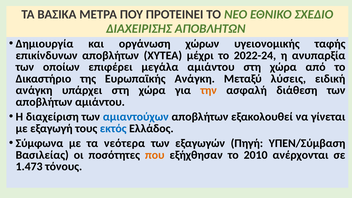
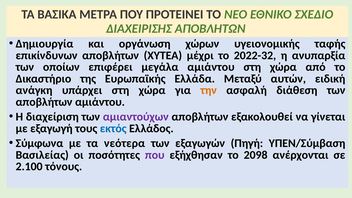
2022-24: 2022-24 -> 2022-32
Ευρωπαϊκής Ανάγκη: Ανάγκη -> Ελλάδα
λύσεις: λύσεις -> αυτών
αμιαντούχων colour: blue -> purple
που at (155, 155) colour: orange -> purple
2010: 2010 -> 2098
1.473: 1.473 -> 2.100
